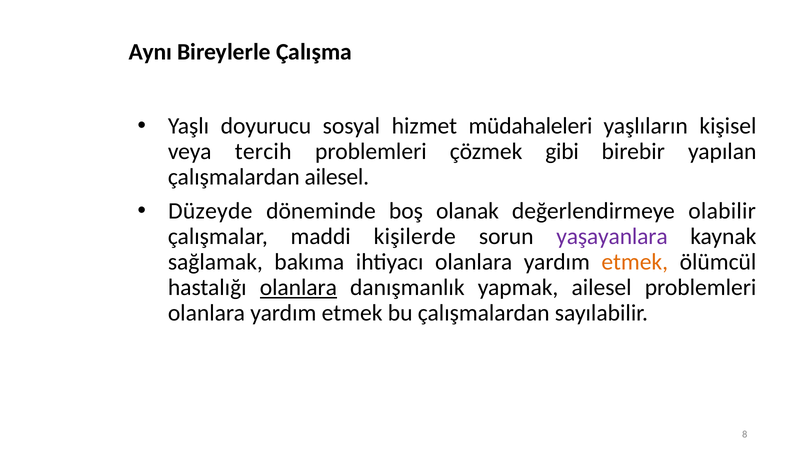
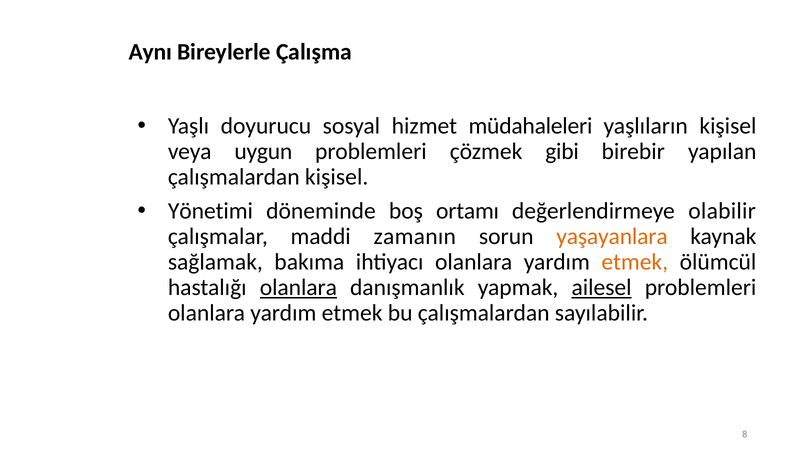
tercih: tercih -> uygun
çalışmalardan ailesel: ailesel -> kişisel
Düzeyde: Düzeyde -> Yönetimi
olanak: olanak -> ortamı
kişilerde: kişilerde -> zamanın
yaşayanlara colour: purple -> orange
ailesel at (602, 287) underline: none -> present
